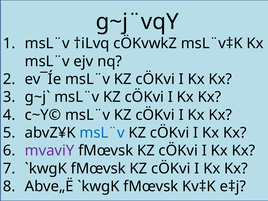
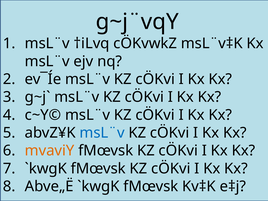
mvaviY colour: purple -> orange
